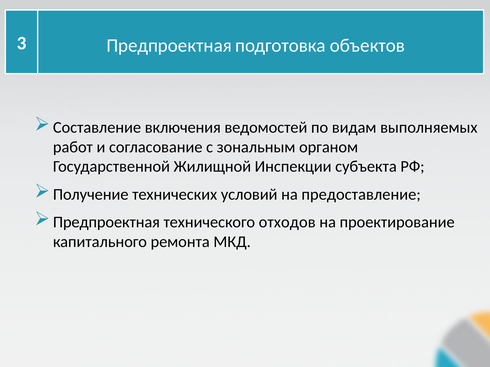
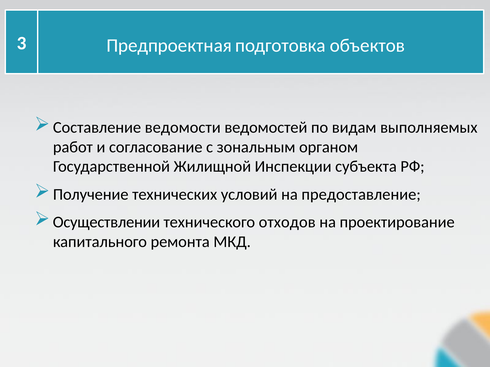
включения: включения -> ведомости
Предпроектная at (106, 222): Предпроектная -> Осуществлении
